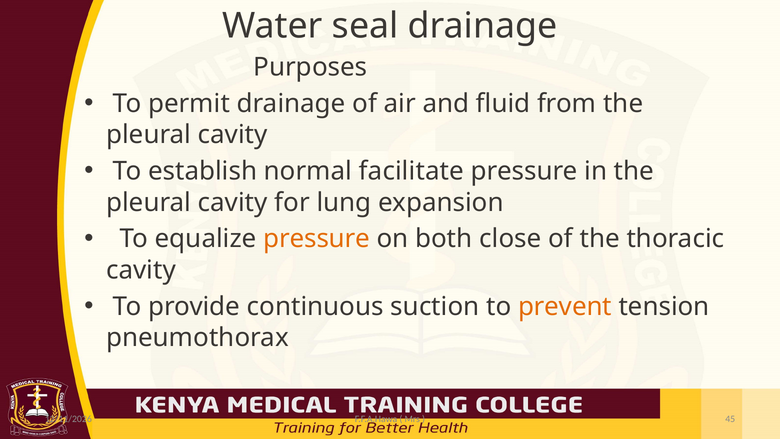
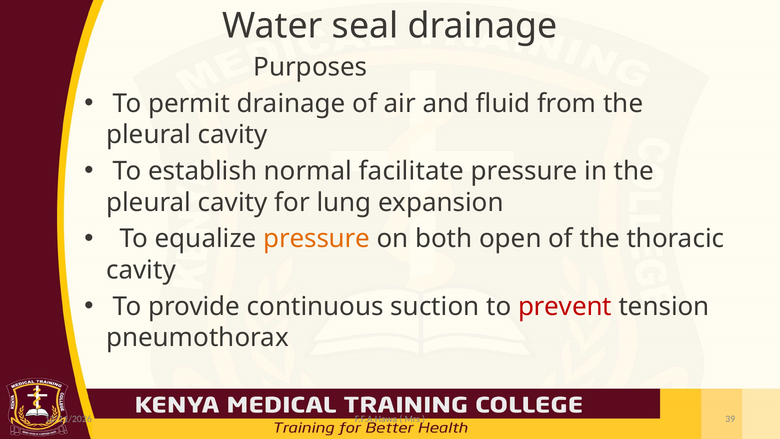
close: close -> open
prevent colour: orange -> red
45: 45 -> 39
